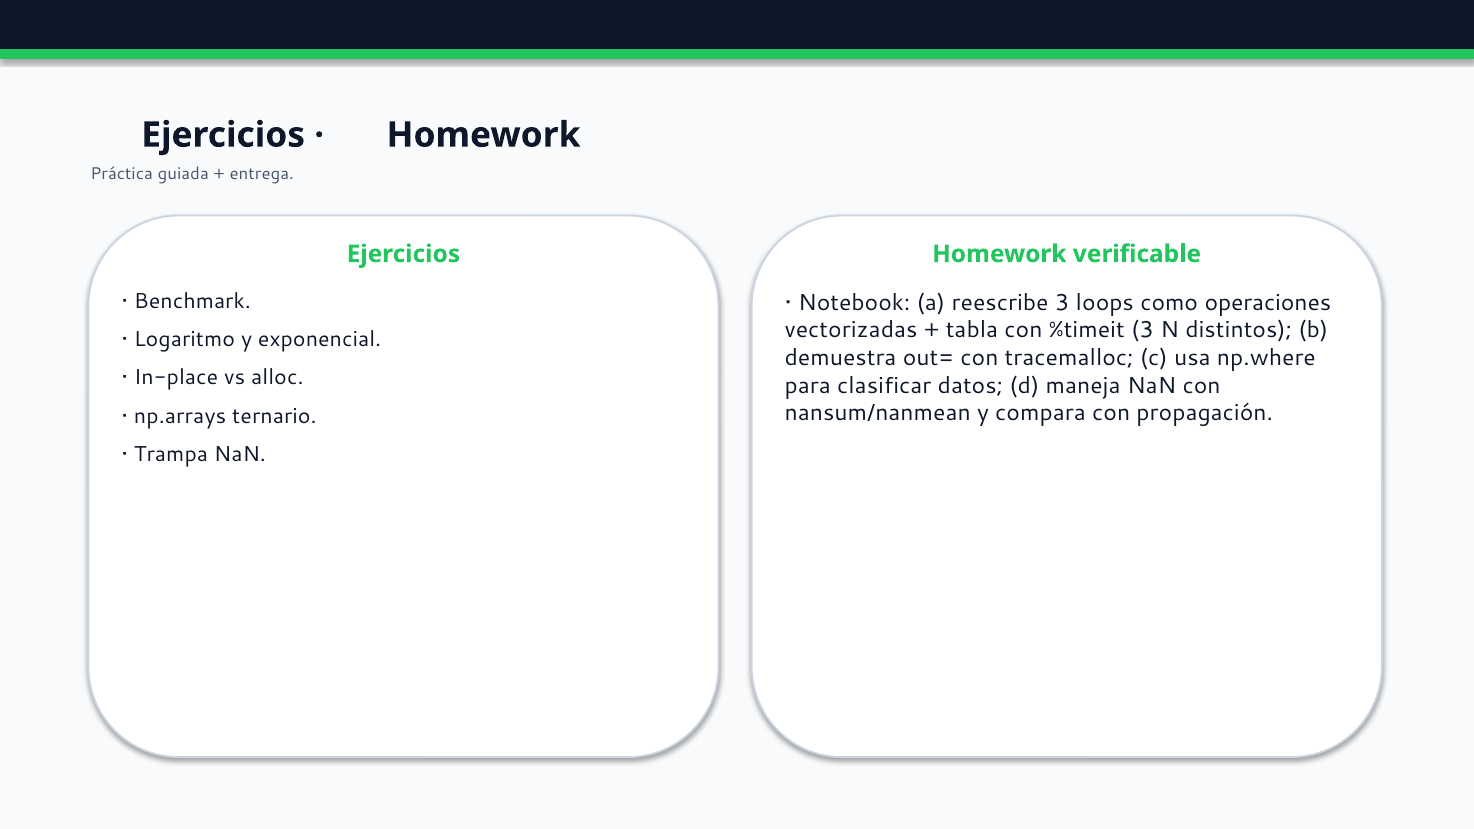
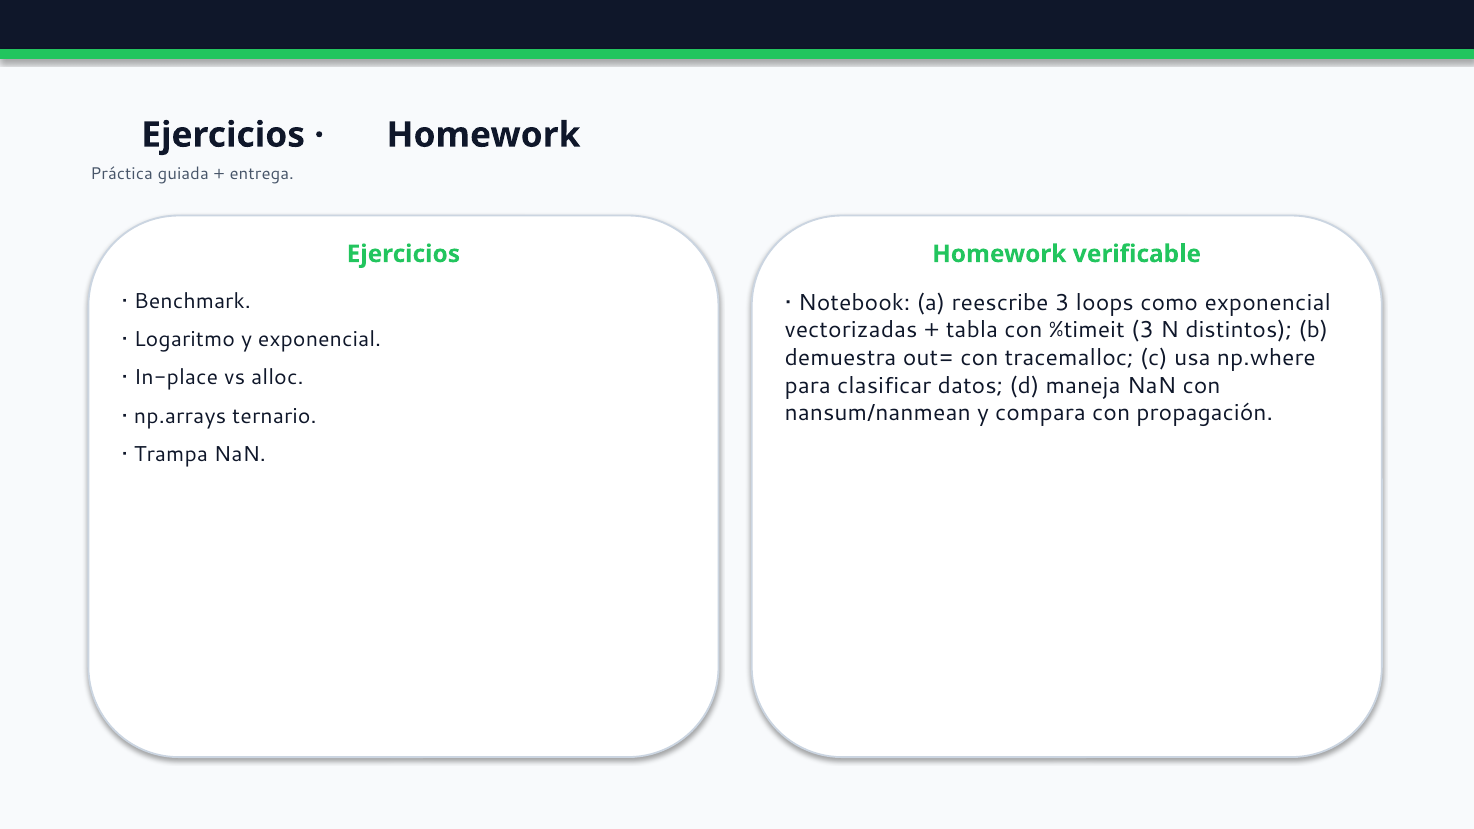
como operaciones: operaciones -> exponencial
